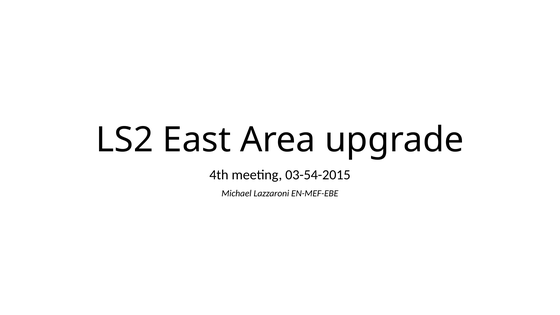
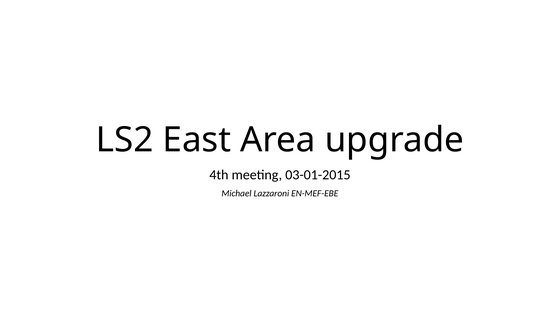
03-54-2015: 03-54-2015 -> 03-01-2015
